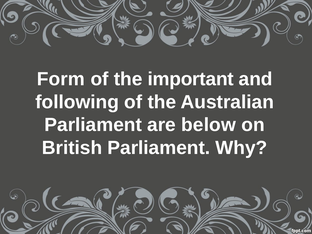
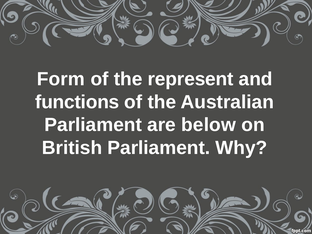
important: important -> represent
following: following -> functions
